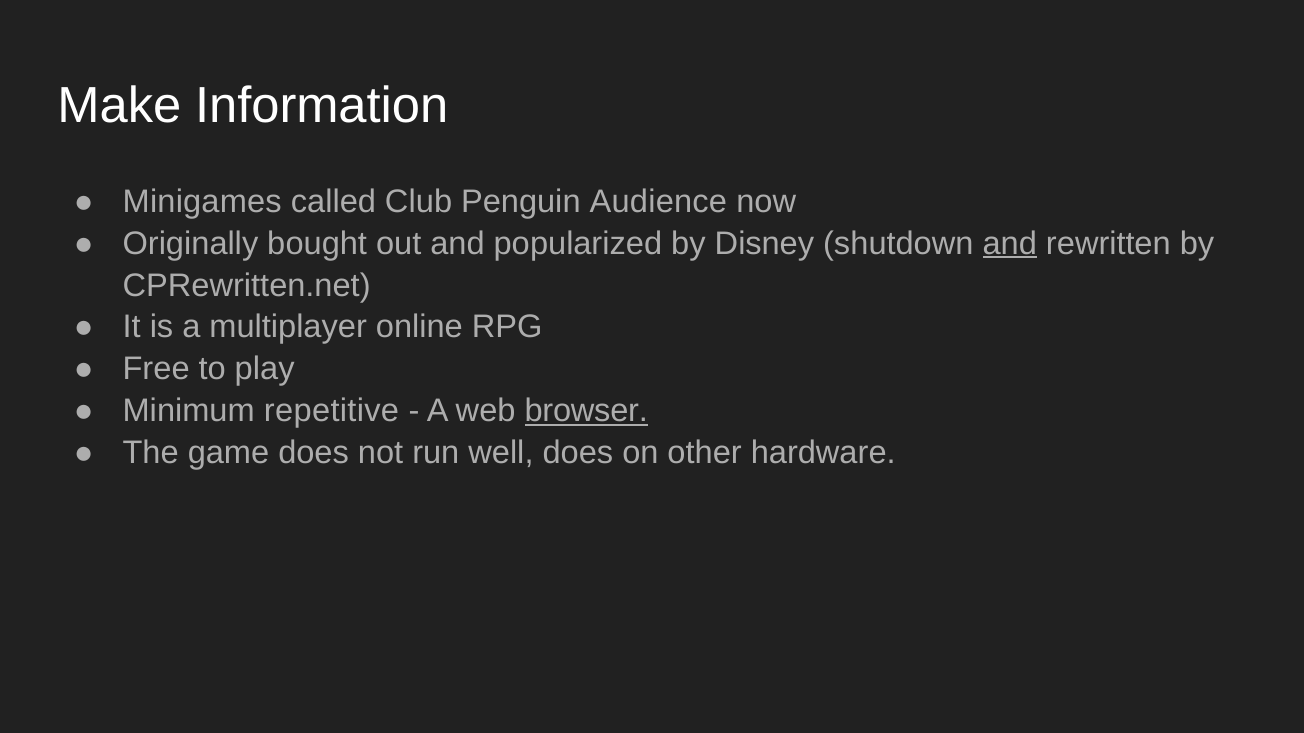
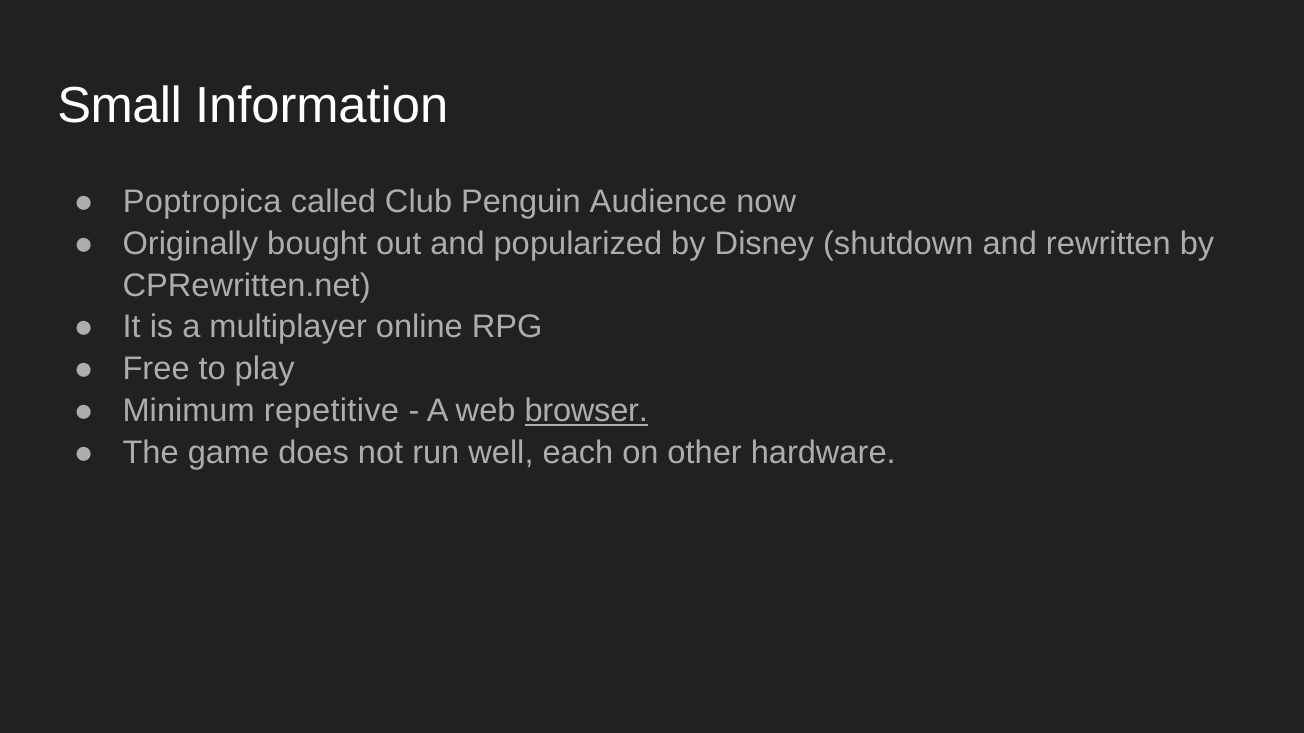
Make: Make -> Small
Minigames: Minigames -> Poptropica
and at (1010, 244) underline: present -> none
well does: does -> each
